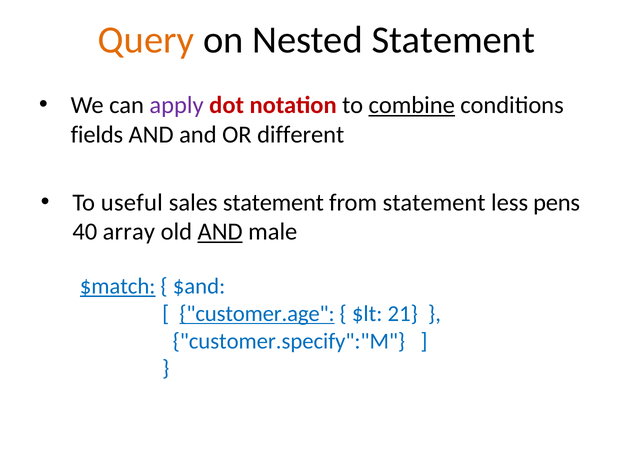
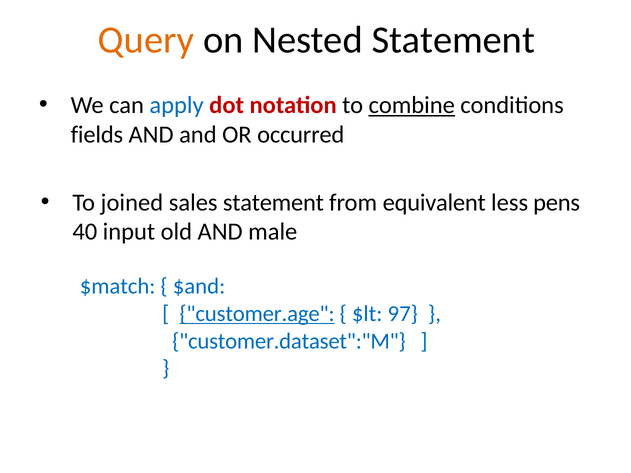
apply colour: purple -> blue
different: different -> occurred
useful: useful -> joined
from statement: statement -> equivalent
array: array -> input
AND at (220, 232) underline: present -> none
$match underline: present -> none
21: 21 -> 97
customer.specify":"M: customer.specify":"M -> customer.dataset":"M
